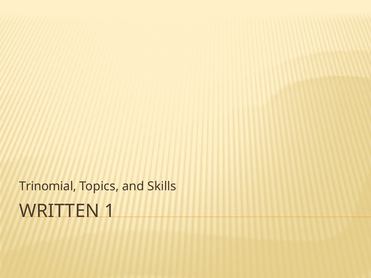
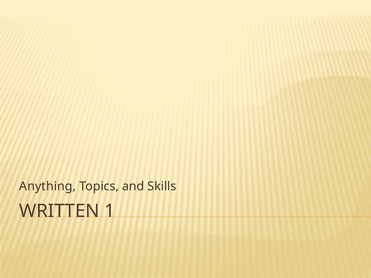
Trinomial: Trinomial -> Anything
